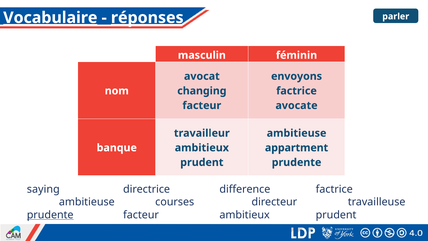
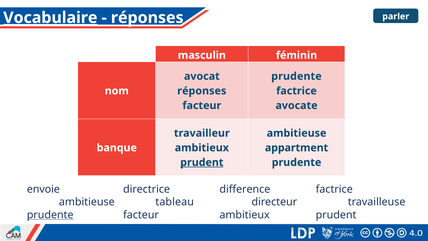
réponses at (147, 18) underline: present -> none
envoyons at (297, 76): envoyons -> prudente
changing at (202, 91): changing -> réponses
prudent at (202, 162) underline: none -> present
saying: saying -> envoie
courses: courses -> tableau
